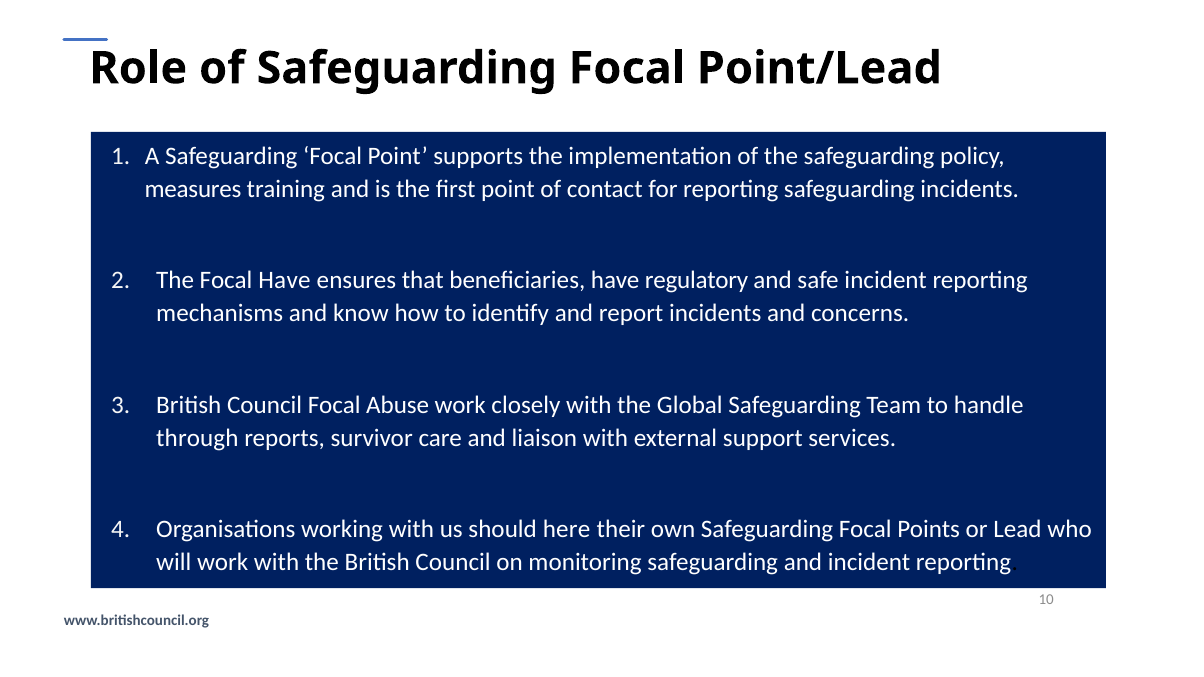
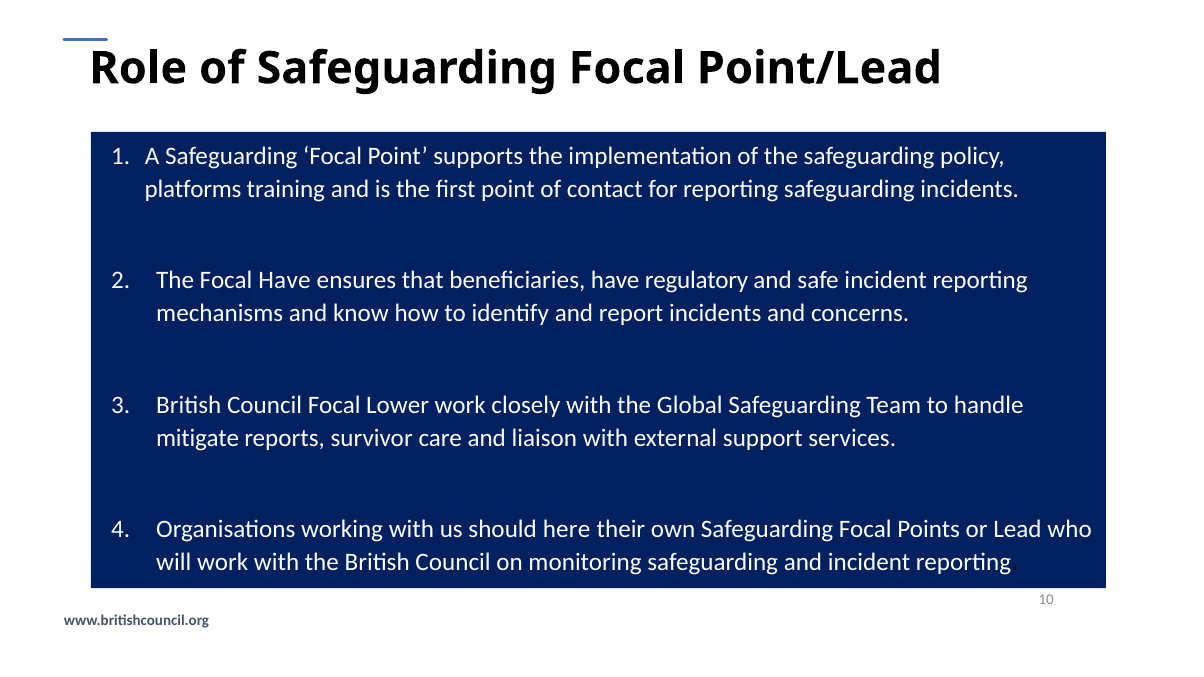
measures: measures -> platforms
Abuse: Abuse -> Lower
through: through -> mitigate
